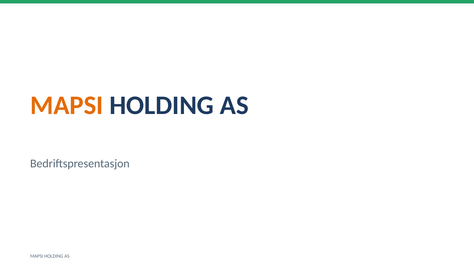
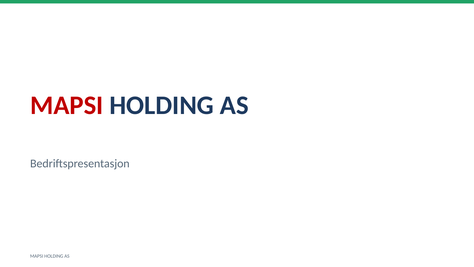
MAPSI at (67, 105) colour: orange -> red
